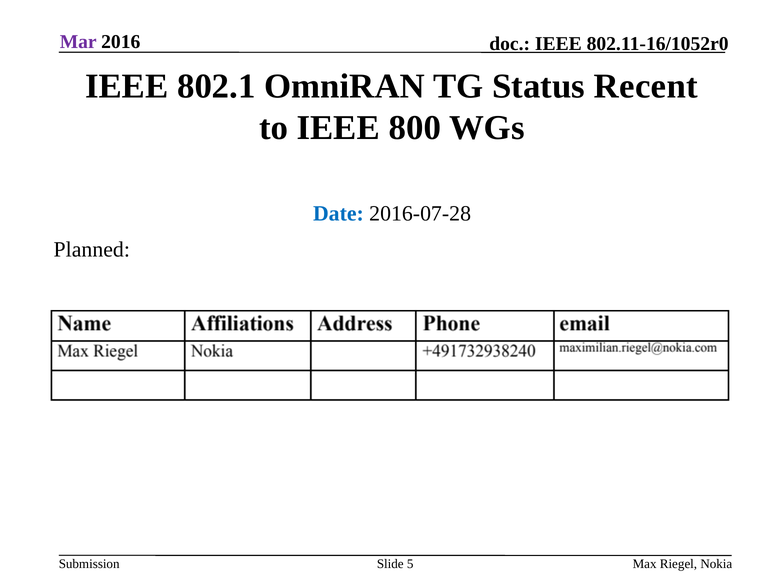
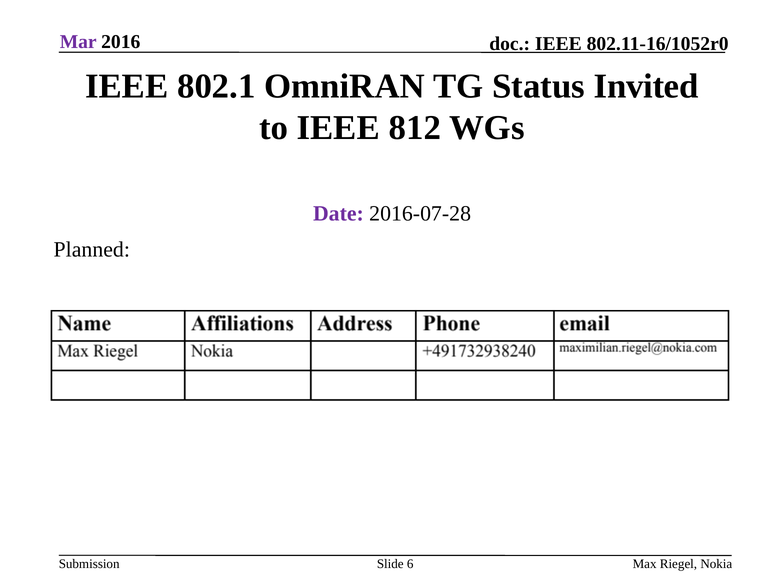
Recent: Recent -> Invited
800: 800 -> 812
Date colour: blue -> purple
5: 5 -> 6
